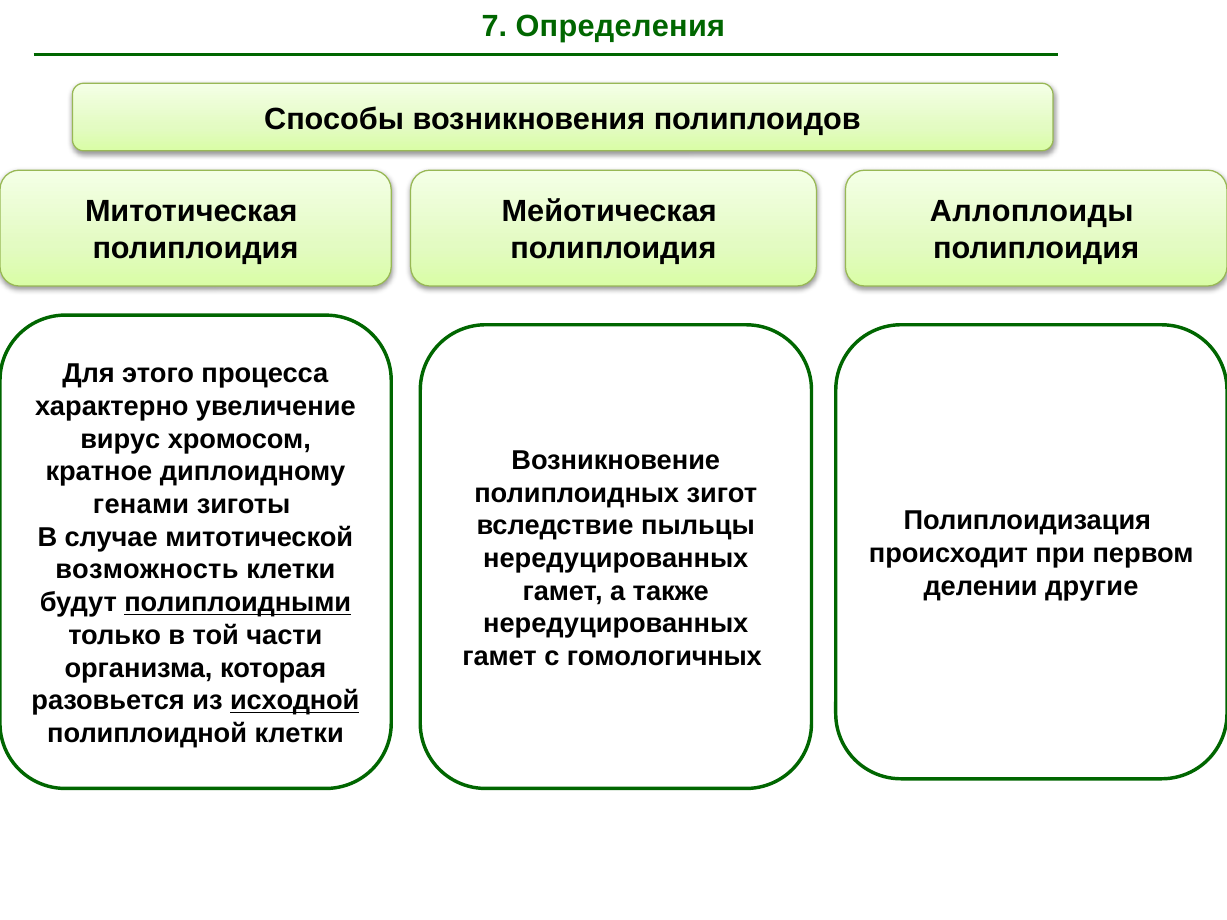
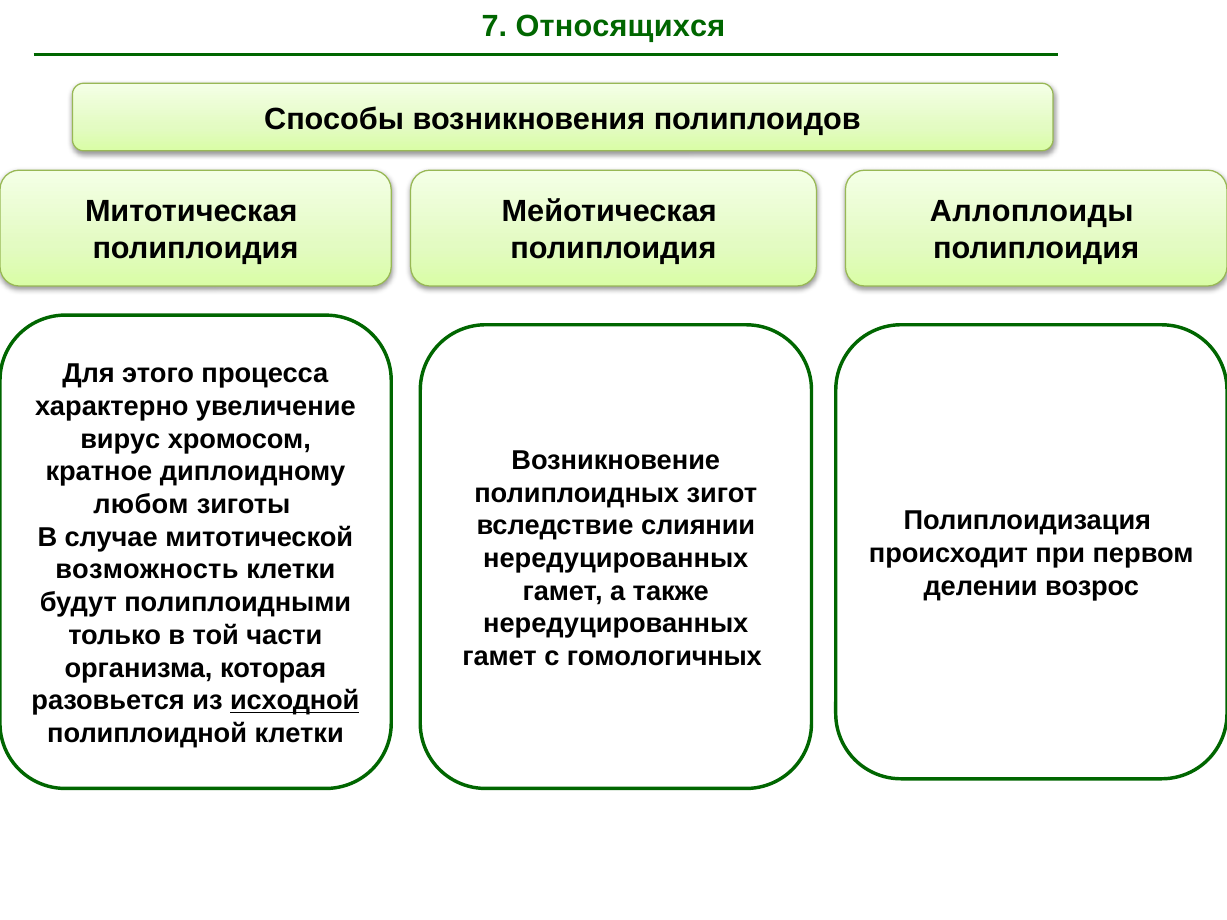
Определения: Определения -> Относящихся
генами: генами -> любом
пыльцы: пыльцы -> слиянии
другие: другие -> возрос
полиплоидными underline: present -> none
